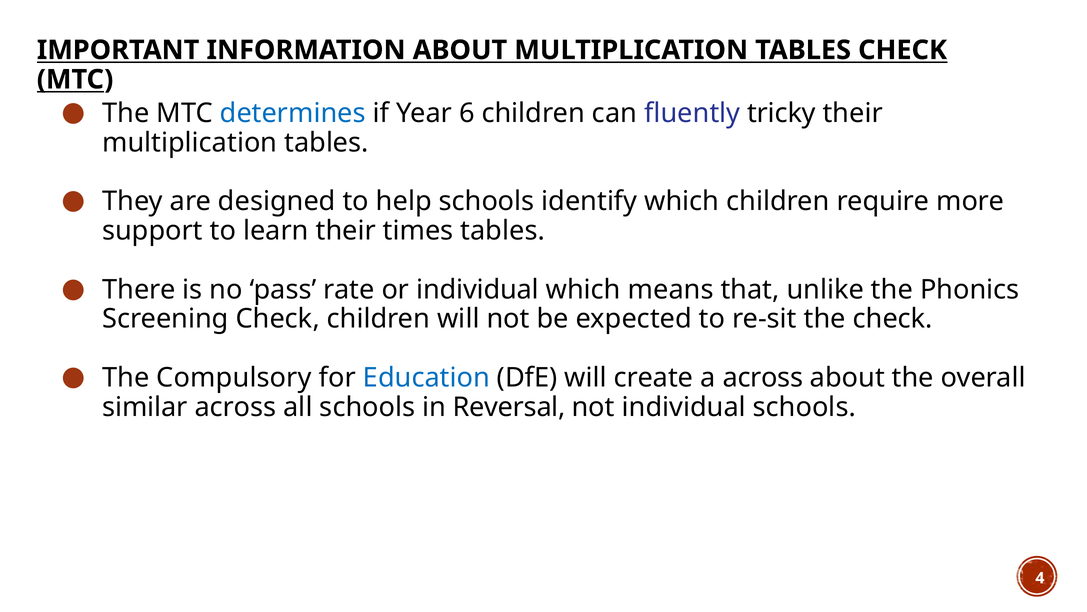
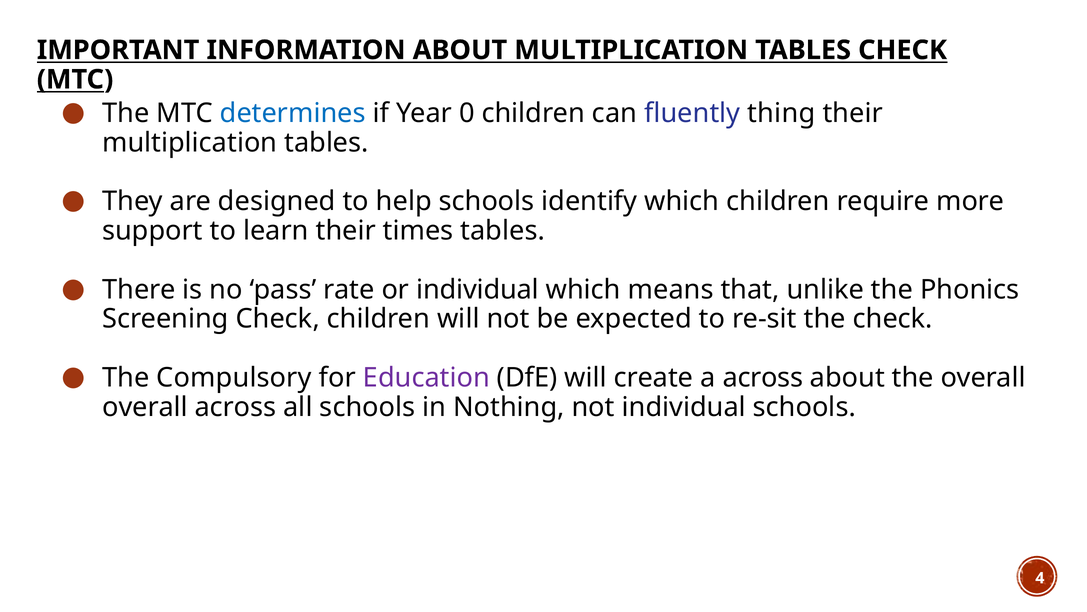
6: 6 -> 0
tricky: tricky -> thing
Education colour: blue -> purple
similar at (145, 407): similar -> overall
Reversal: Reversal -> Nothing
